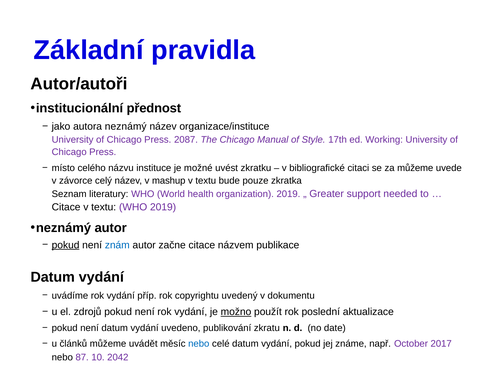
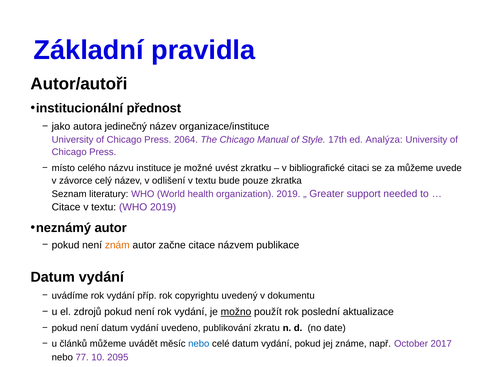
autora neznámý: neznámý -> jedinečný
2087: 2087 -> 2064
Working: Working -> Analýza
mashup: mashup -> odlišení
pokud at (66, 245) underline: present -> none
znám colour: blue -> orange
87: 87 -> 77
2042: 2042 -> 2095
